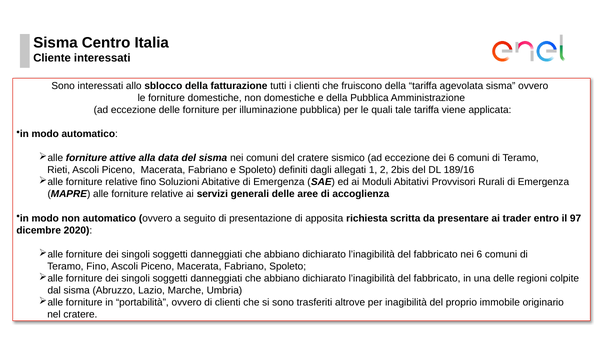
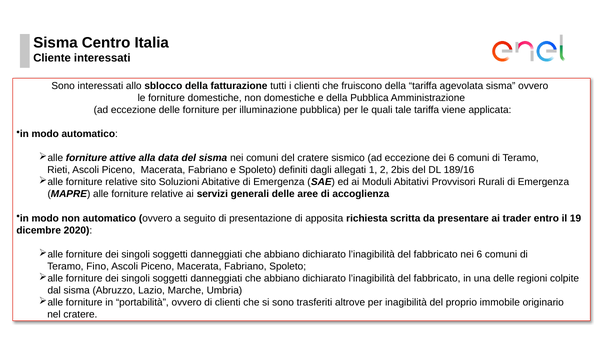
relative fino: fino -> sito
97: 97 -> 19
